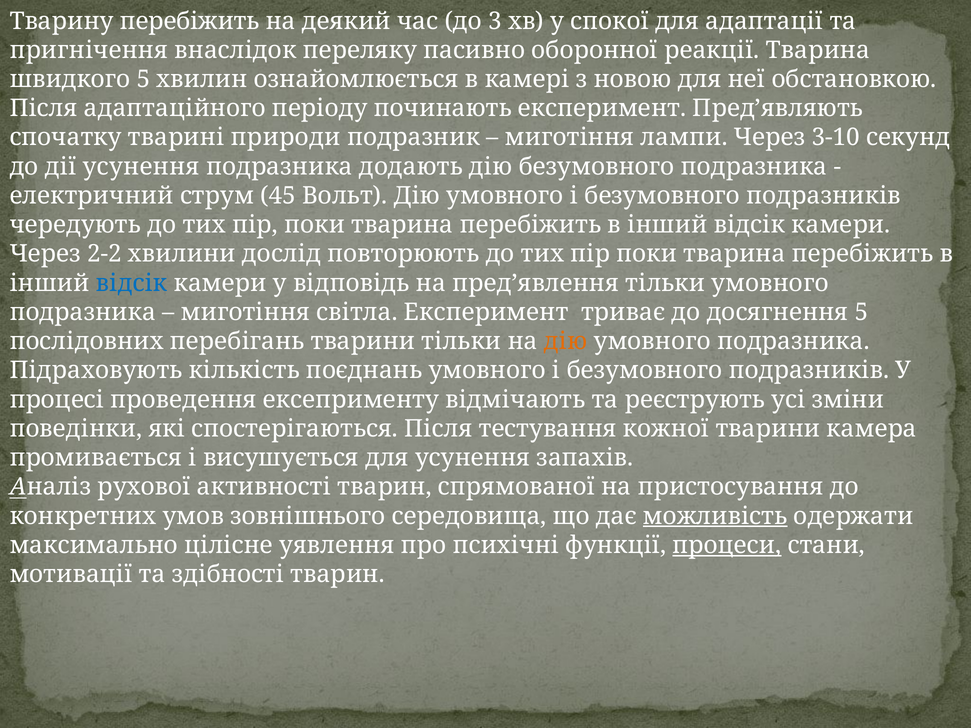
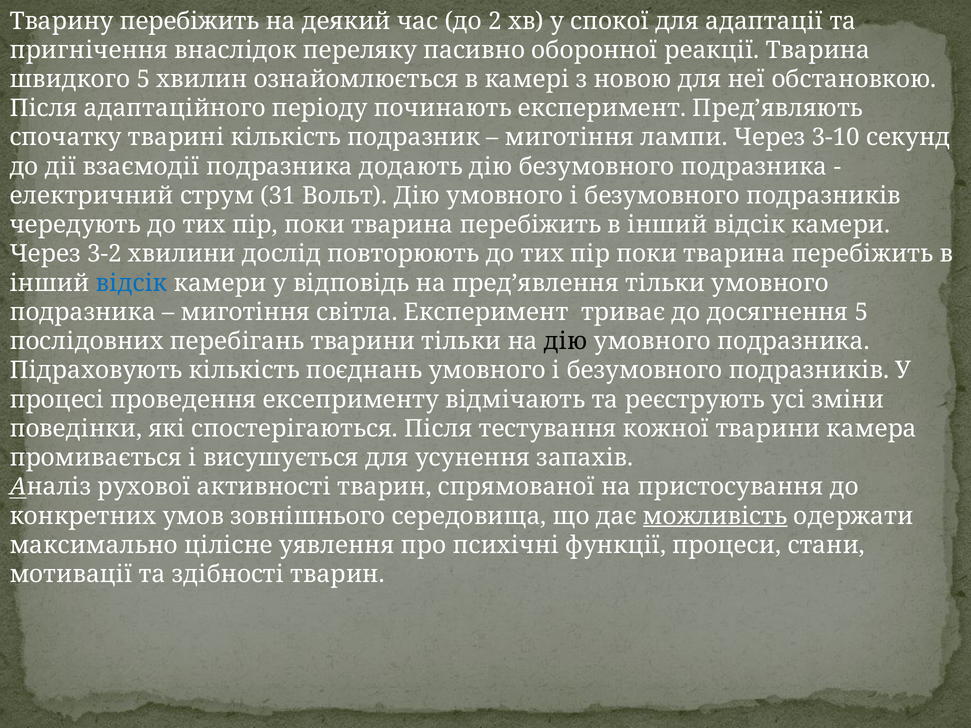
3: 3 -> 2
тварині природи: природи -> кількість
дії усунення: усунення -> взаємодії
45: 45 -> 31
2-2: 2-2 -> 3-2
дію at (566, 341) colour: orange -> black
процеси underline: present -> none
